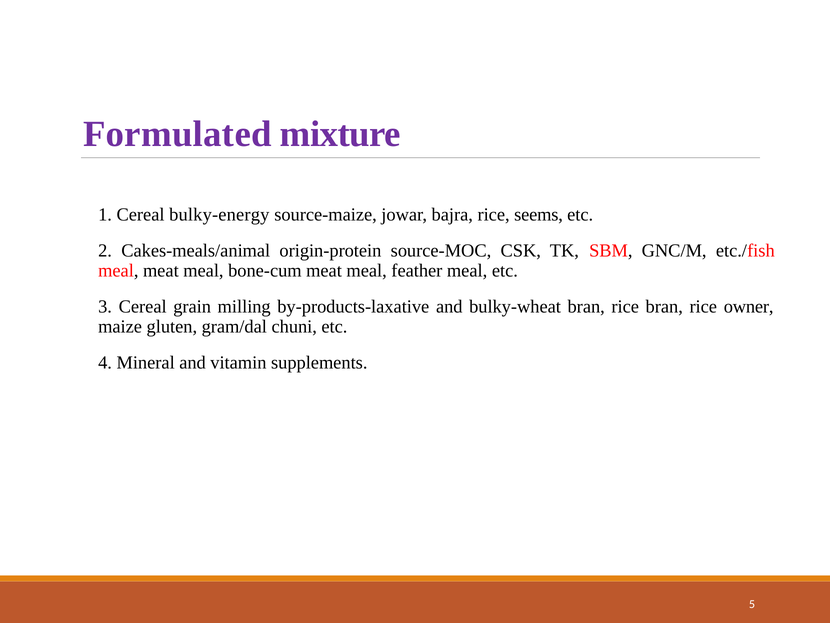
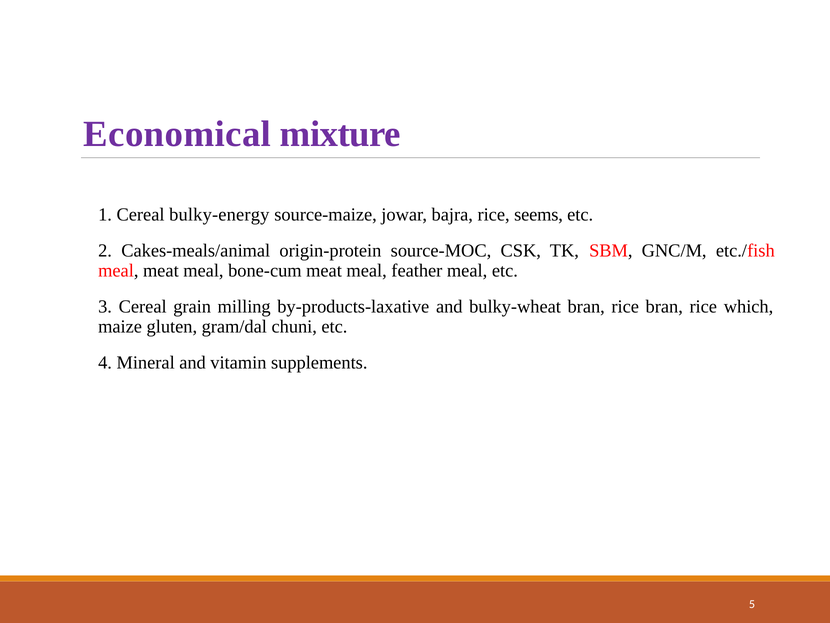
Formulated: Formulated -> Economical
owner: owner -> which
